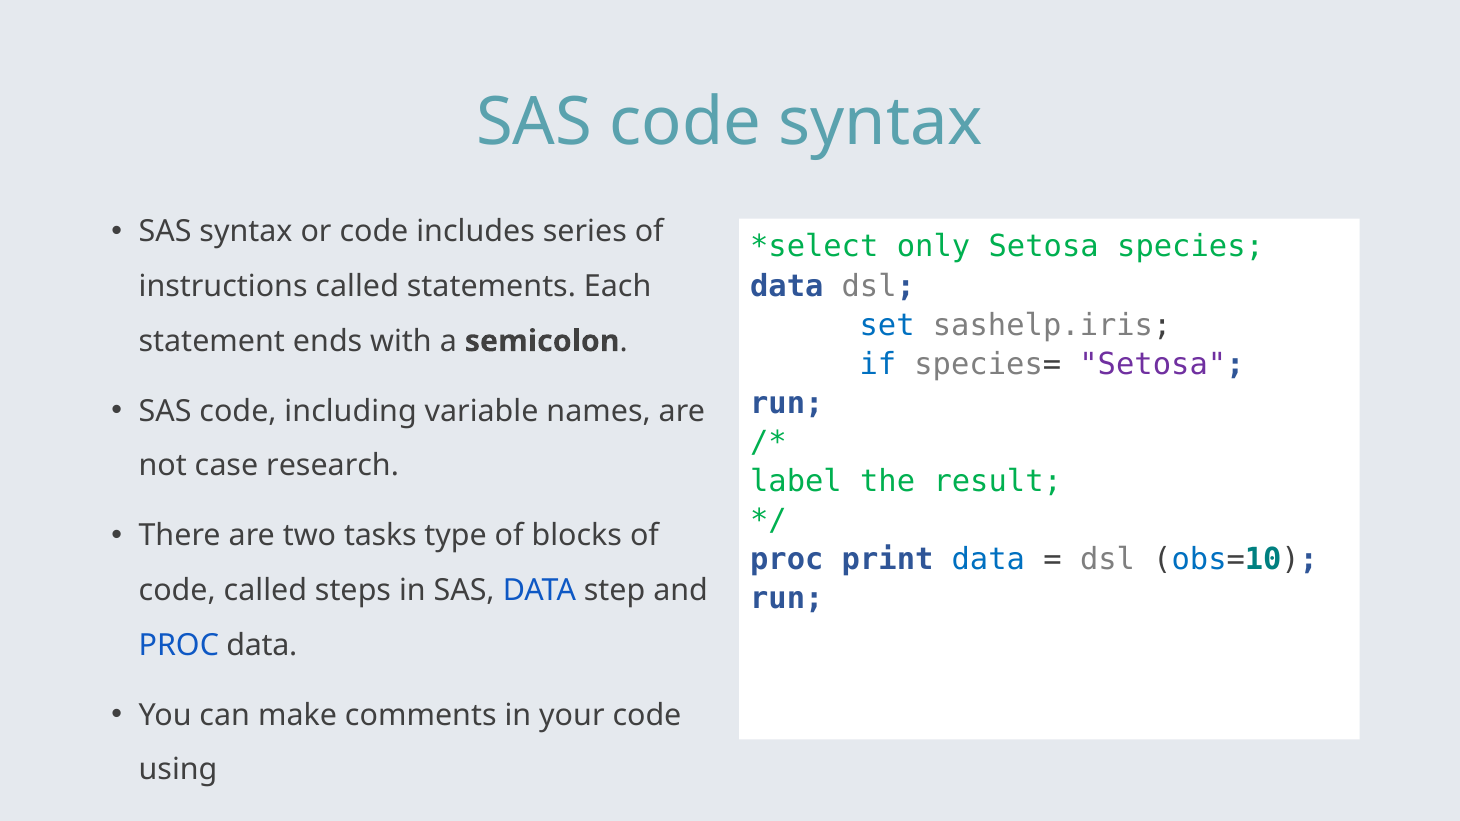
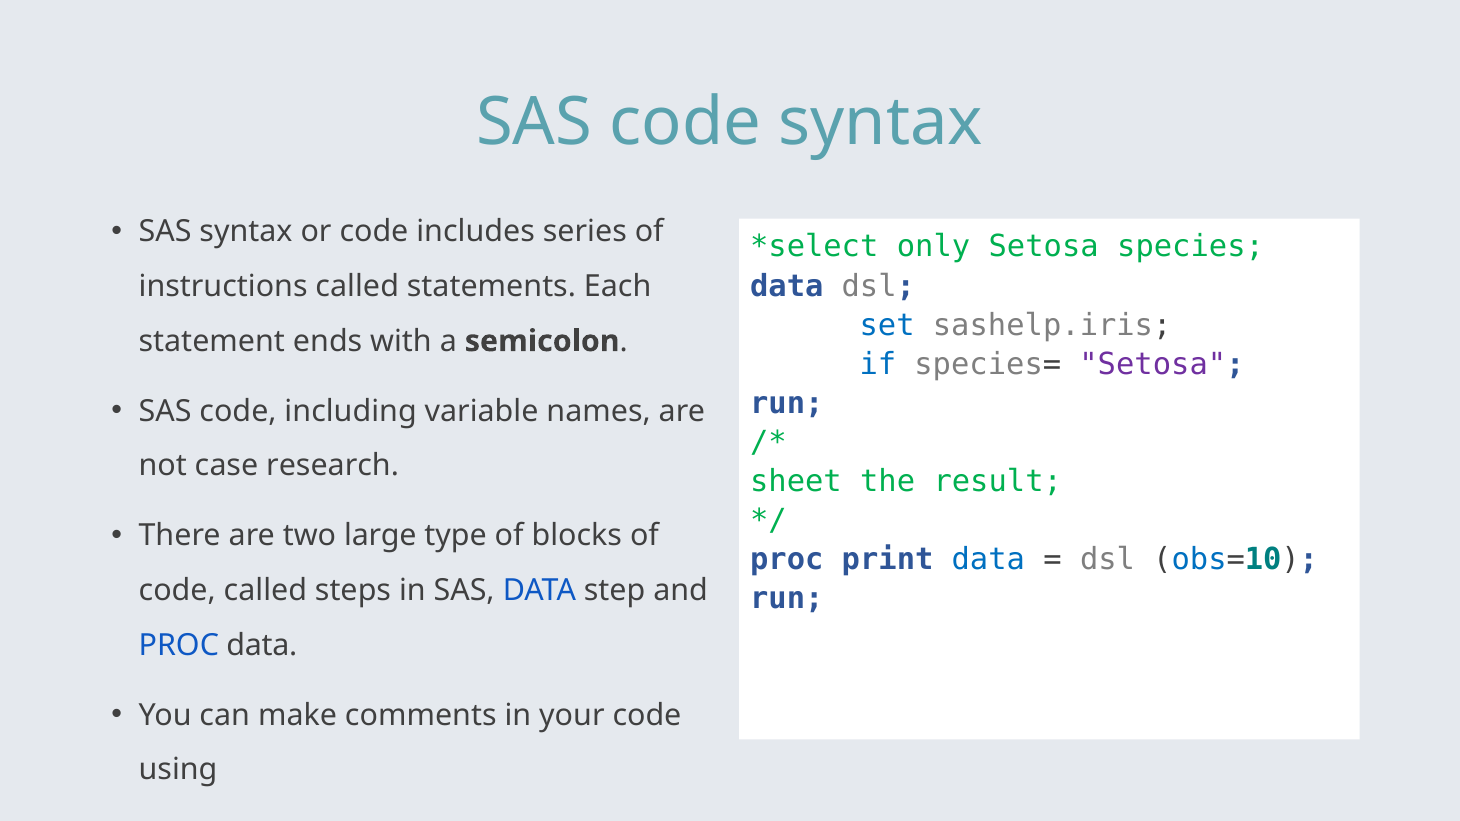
label: label -> sheet
tasks: tasks -> large
